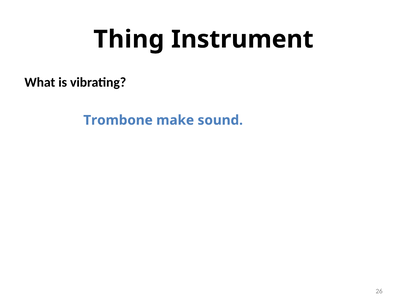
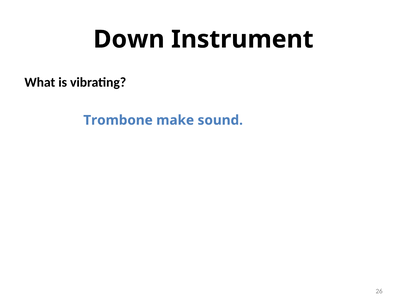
Thing: Thing -> Down
